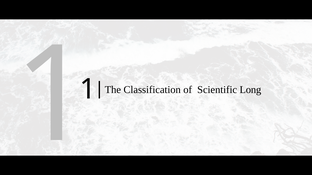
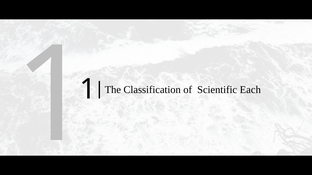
Long: Long -> Each
